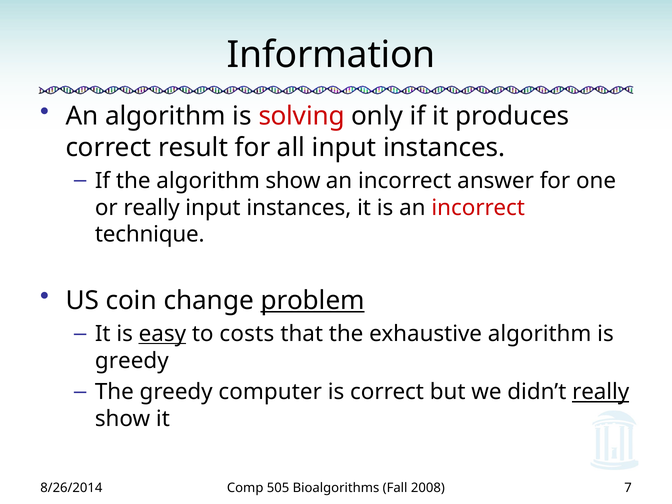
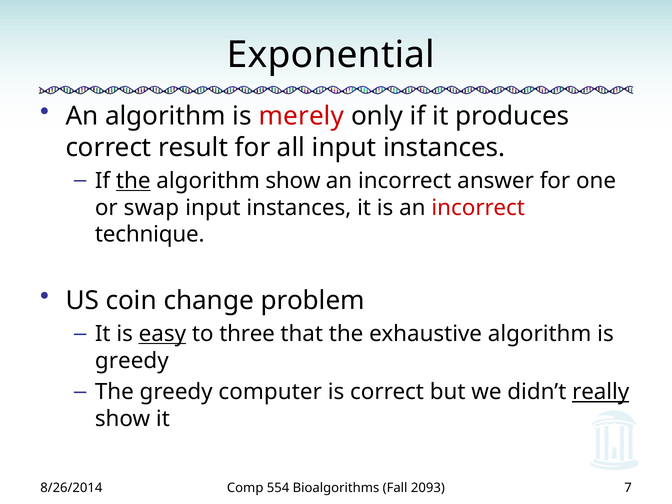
Information: Information -> Exponential
solving: solving -> merely
the at (133, 181) underline: none -> present
or really: really -> swap
problem underline: present -> none
costs: costs -> three
505: 505 -> 554
2008: 2008 -> 2093
